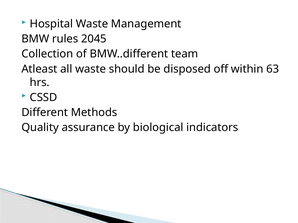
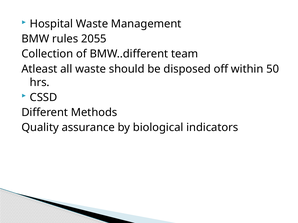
2045: 2045 -> 2055
63: 63 -> 50
